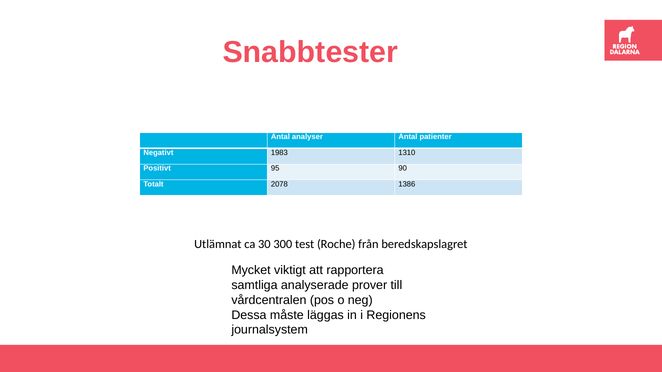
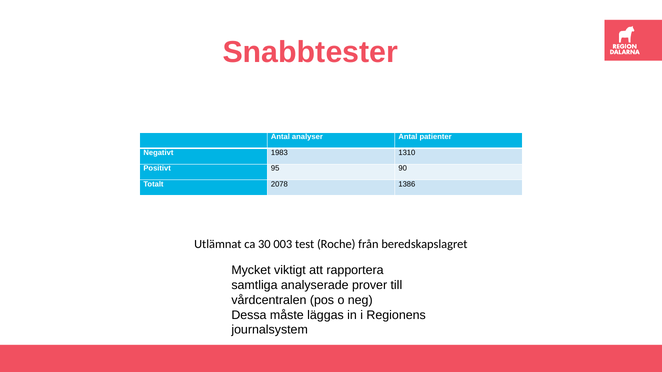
300: 300 -> 003
